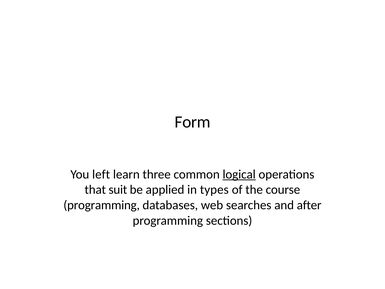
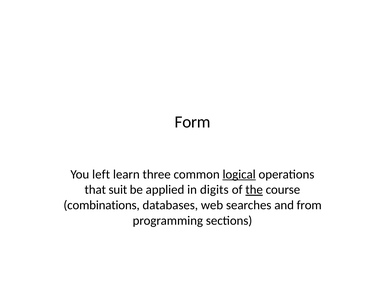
types: types -> digits
the underline: none -> present
programming at (102, 205): programming -> combinations
after: after -> from
